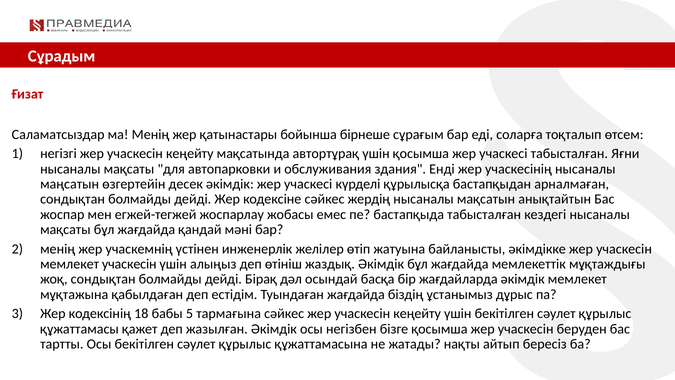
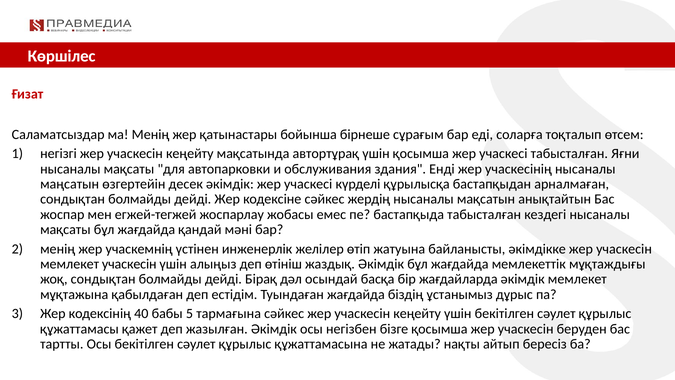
Сұрадым: Сұрадым -> Көршілес
18: 18 -> 40
